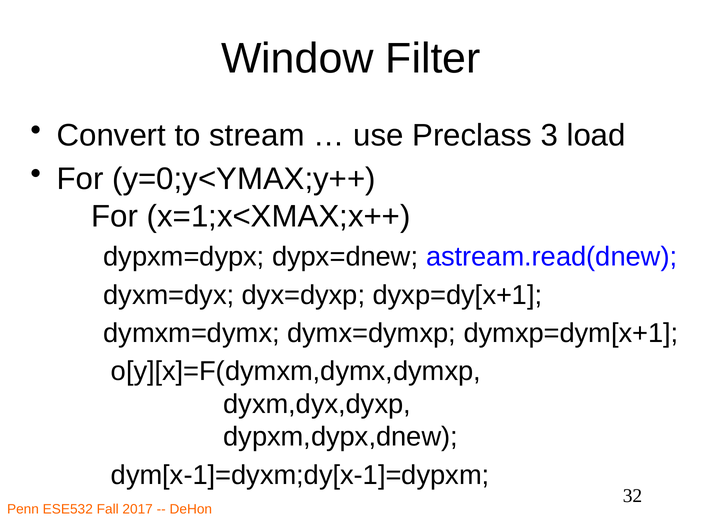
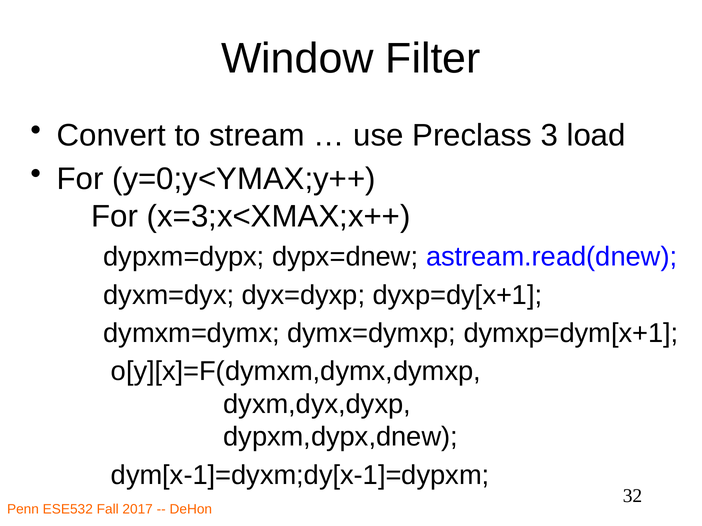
x=1;x<XMAX;x++: x=1;x<XMAX;x++ -> x=3;x<XMAX;x++
